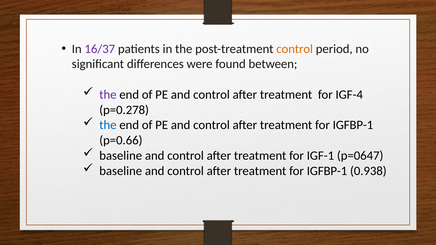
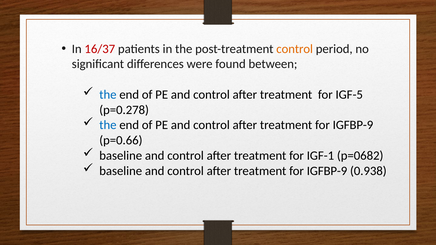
16/37 colour: purple -> red
the at (108, 95) colour: purple -> blue
IGF-4: IGF-4 -> IGF-5
IGFBP-1 at (353, 125): IGFBP-1 -> IGFBP-9
p=0647: p=0647 -> p=0682
IGFBP-1 at (327, 171): IGFBP-1 -> IGFBP-9
